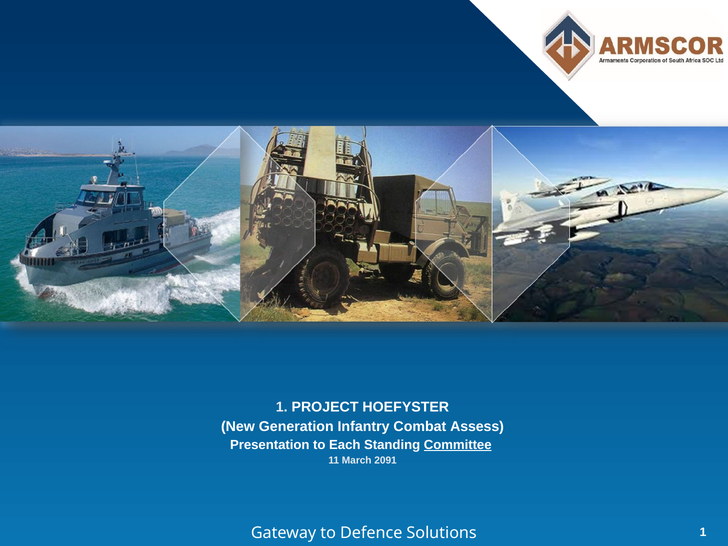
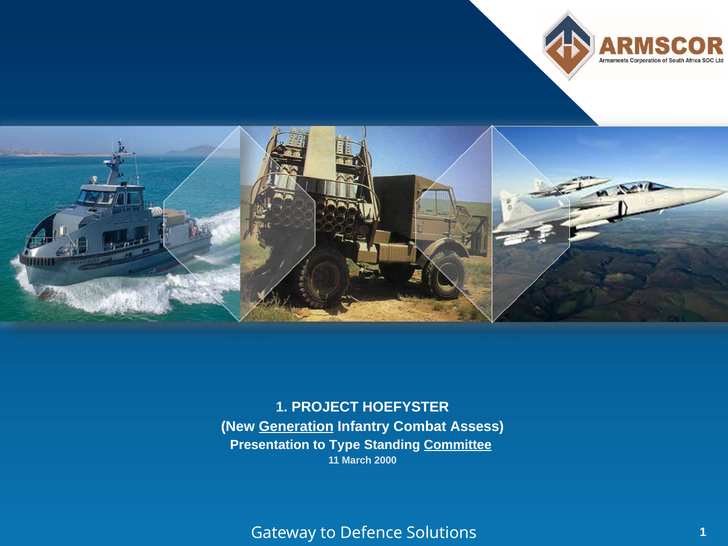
Generation underline: none -> present
Each: Each -> Type
2091: 2091 -> 2000
